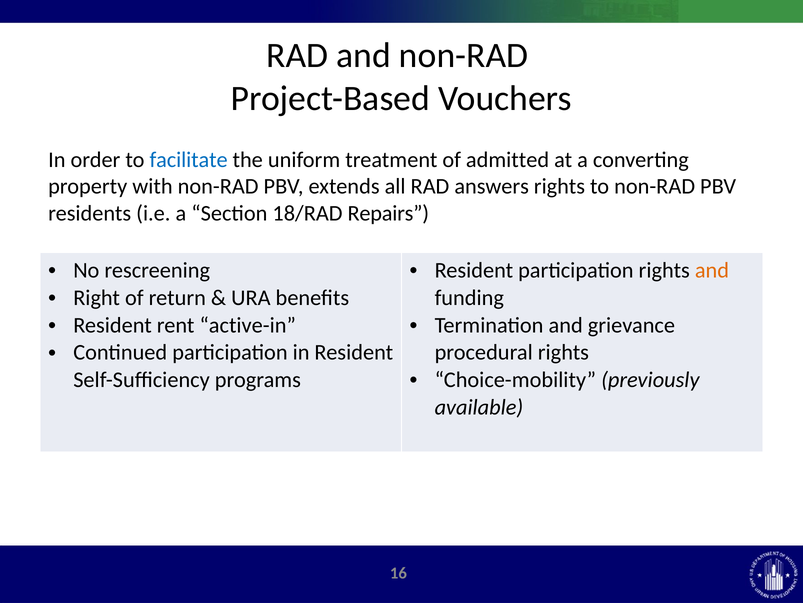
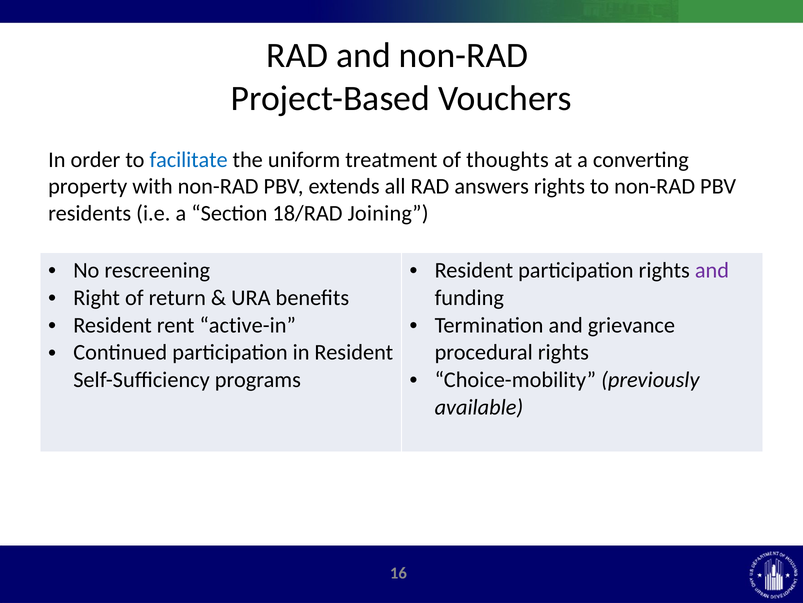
admitted: admitted -> thoughts
Repairs: Repairs -> Joining
and at (712, 270) colour: orange -> purple
